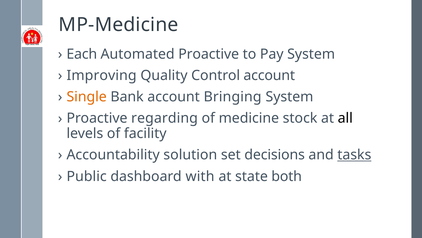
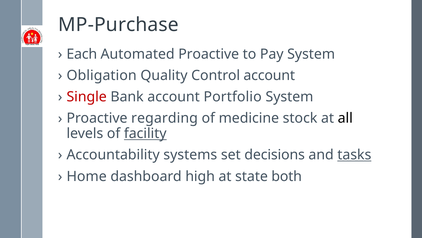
MP-Medicine: MP-Medicine -> MP-Purchase
Improving: Improving -> Obligation
Single colour: orange -> red
Bringing: Bringing -> Portfolio
facility underline: none -> present
solution: solution -> systems
Public: Public -> Home
with: with -> high
